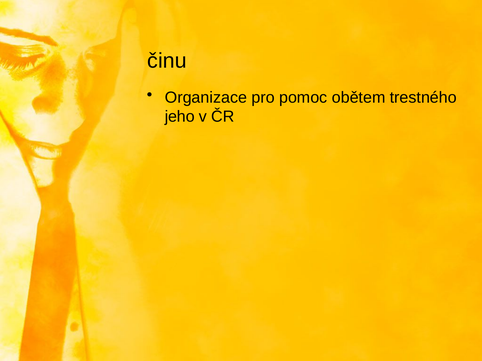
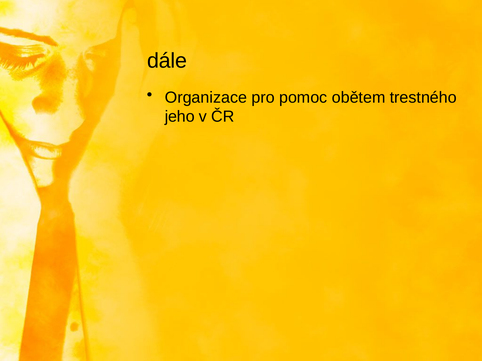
činu: činu -> dále
